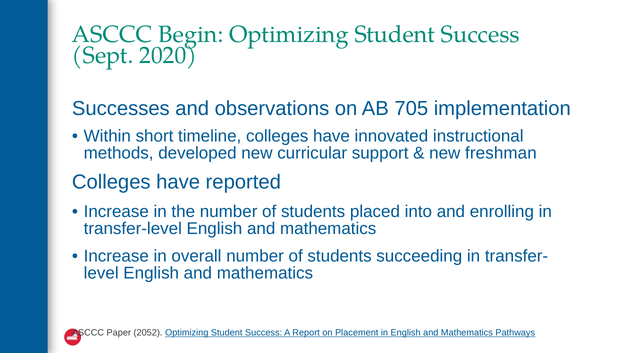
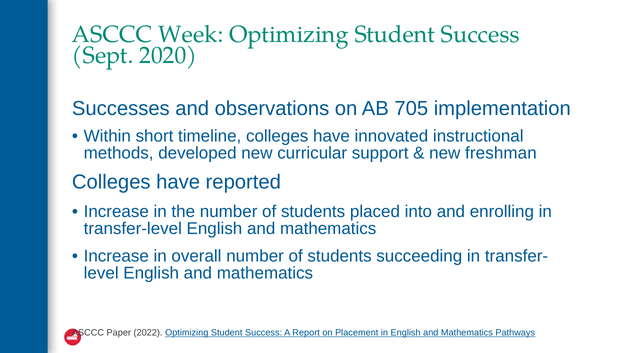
Begin: Begin -> Week
2052: 2052 -> 2022
